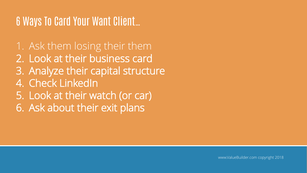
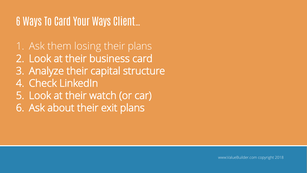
Your Want: Want -> Ways
their them: them -> plans
